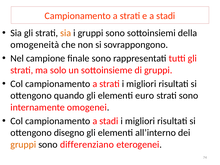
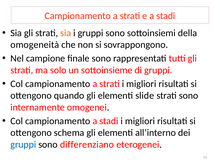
euro: euro -> slide
disegno: disegno -> schema
gruppi at (23, 144) colour: orange -> blue
